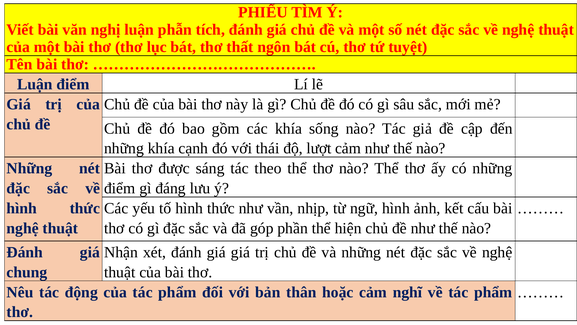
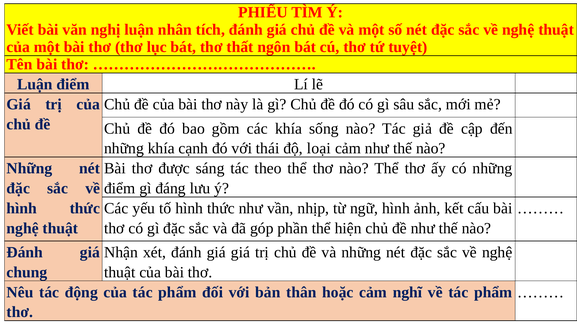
phẫn: phẫn -> nhân
lượt: lượt -> loại
